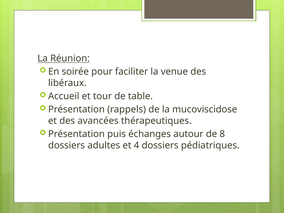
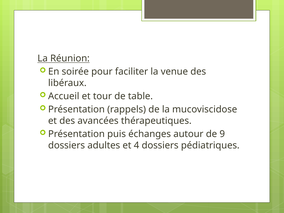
8: 8 -> 9
